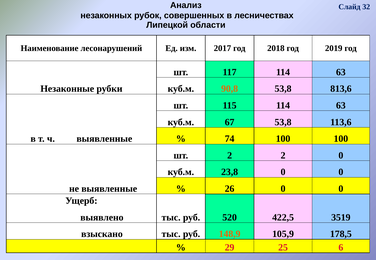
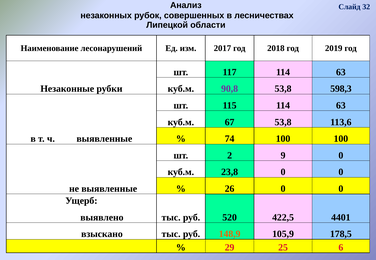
90,8 colour: orange -> purple
813,6: 813,6 -> 598,3
2 2: 2 -> 9
3519: 3519 -> 4401
